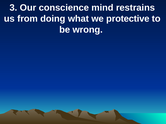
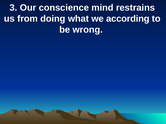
protective: protective -> according
